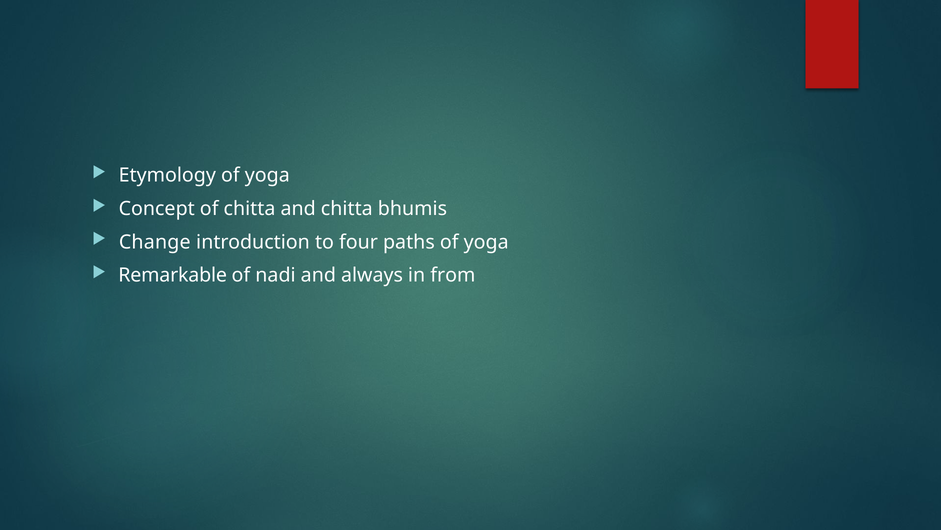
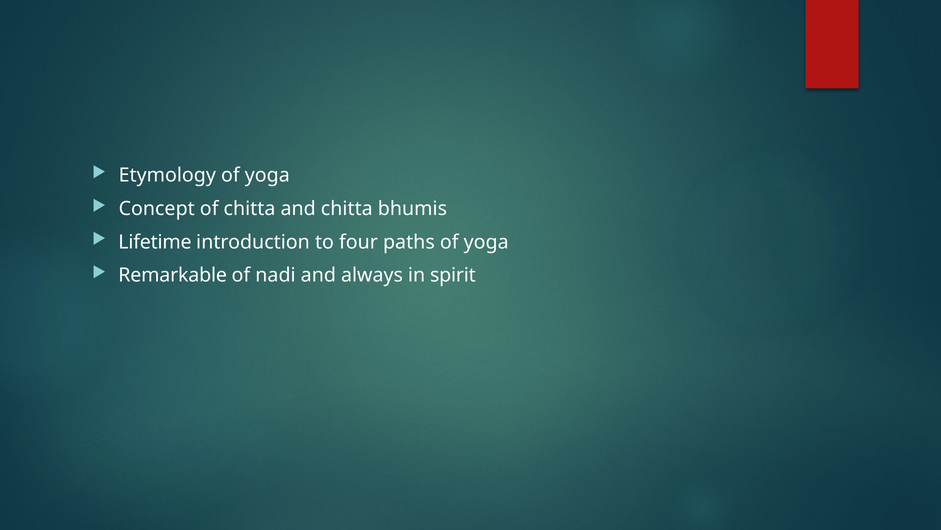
Change: Change -> Lifetime
from: from -> spirit
